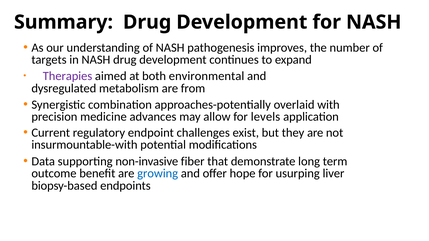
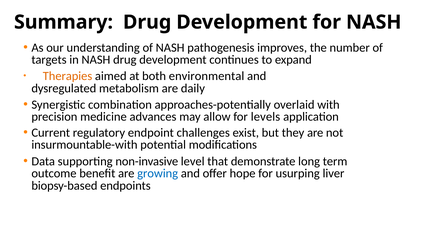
Therapies colour: purple -> orange
from: from -> daily
fiber: fiber -> level
